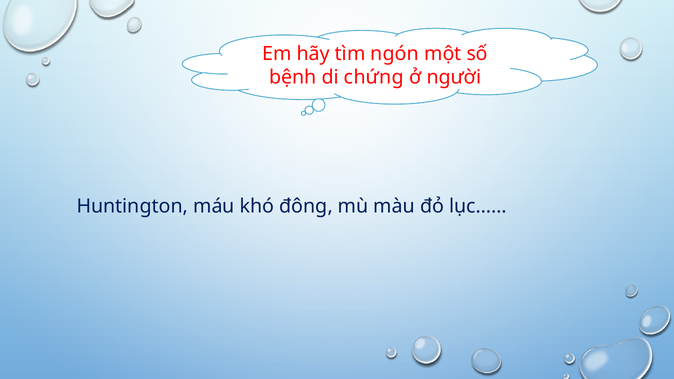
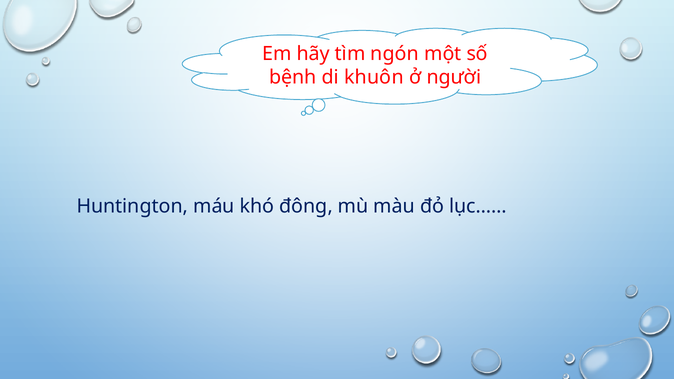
chứng: chứng -> khuôn
